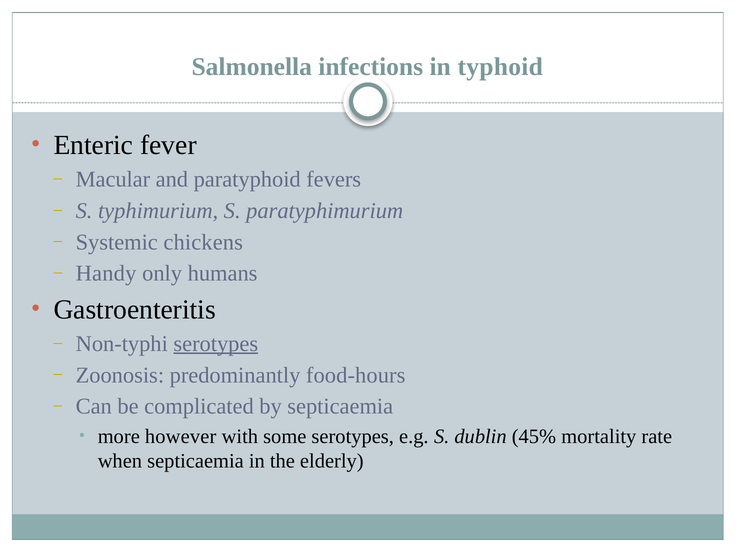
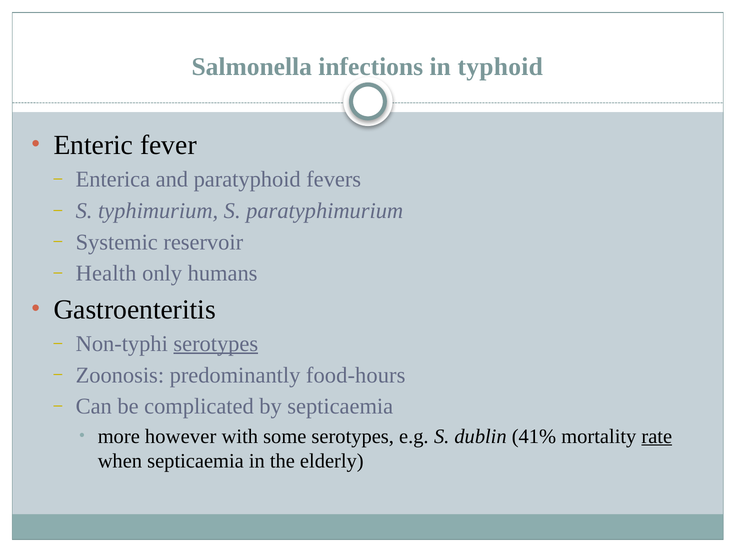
Macular: Macular -> Enterica
chickens: chickens -> reservoir
Handy: Handy -> Health
45%: 45% -> 41%
rate underline: none -> present
